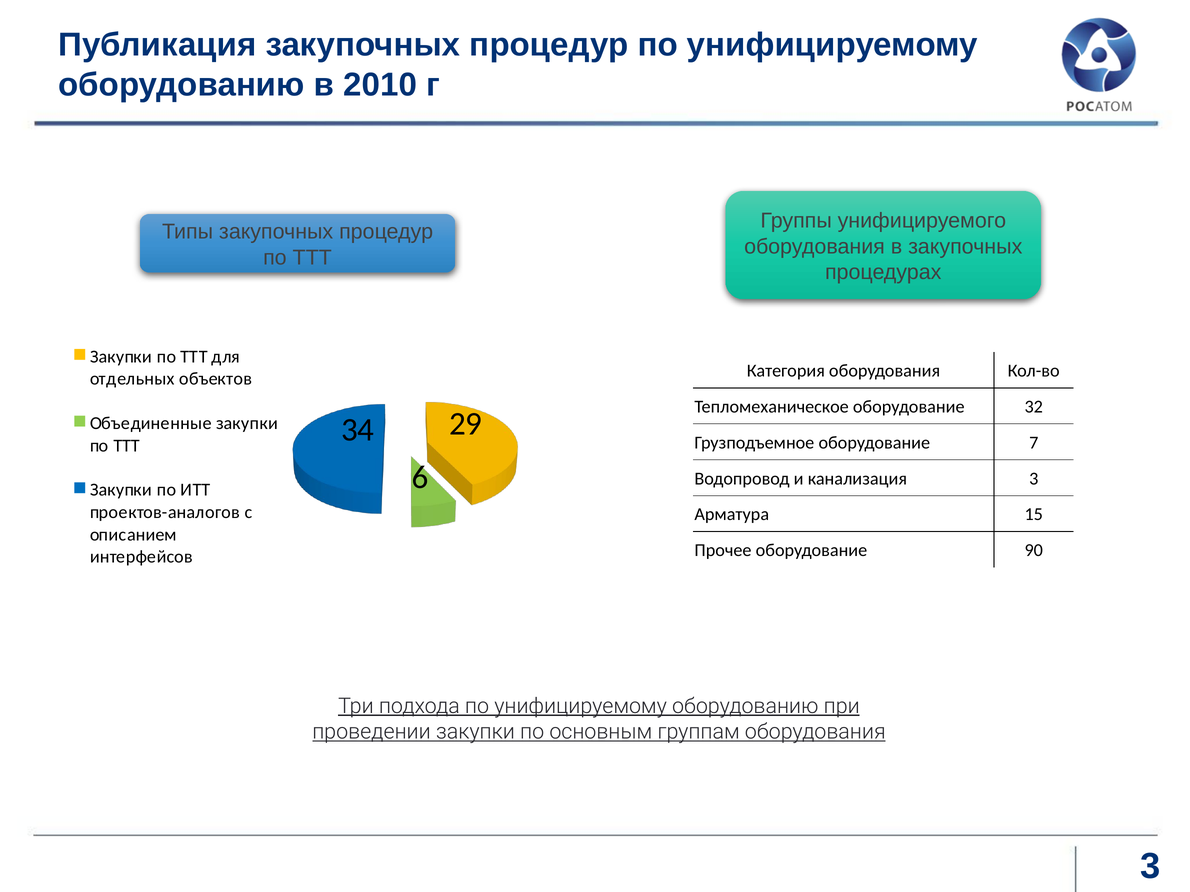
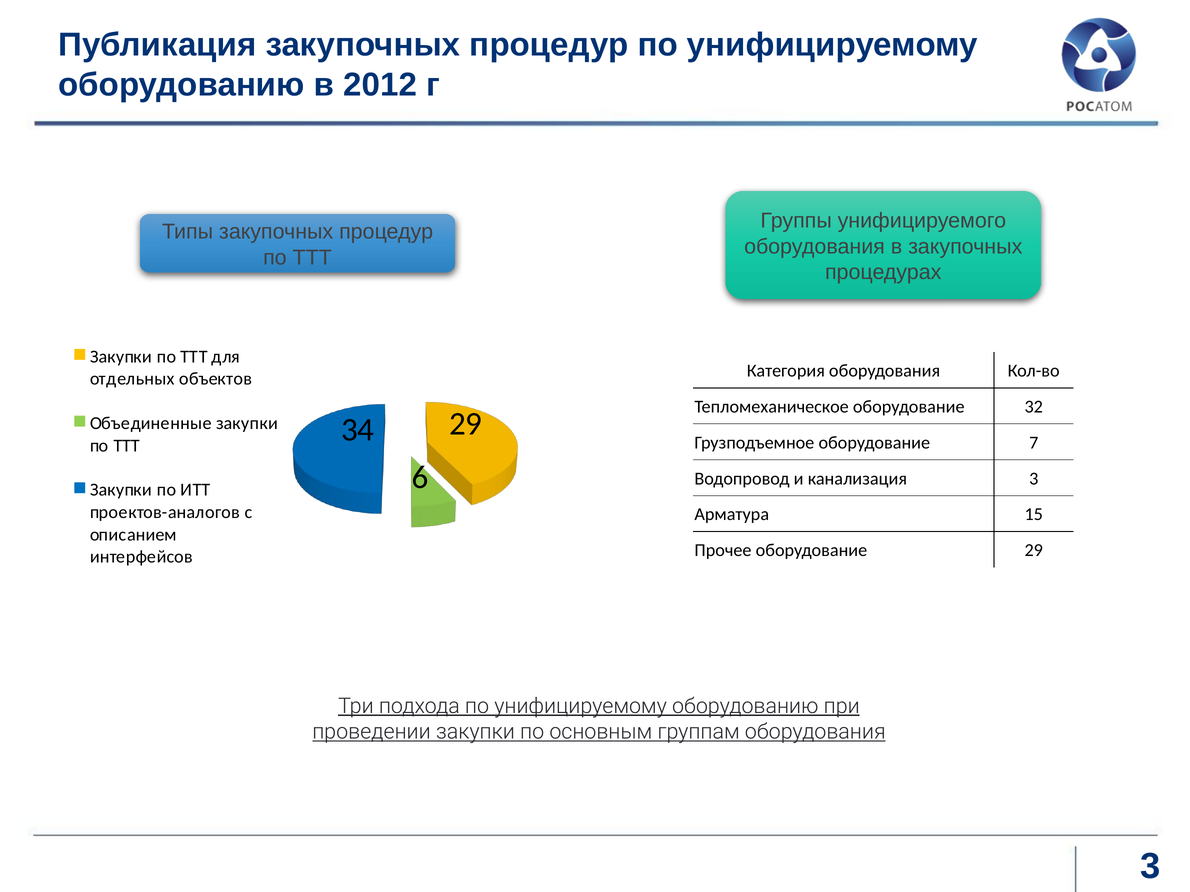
2010: 2010 -> 2012
оборудование 90: 90 -> 29
